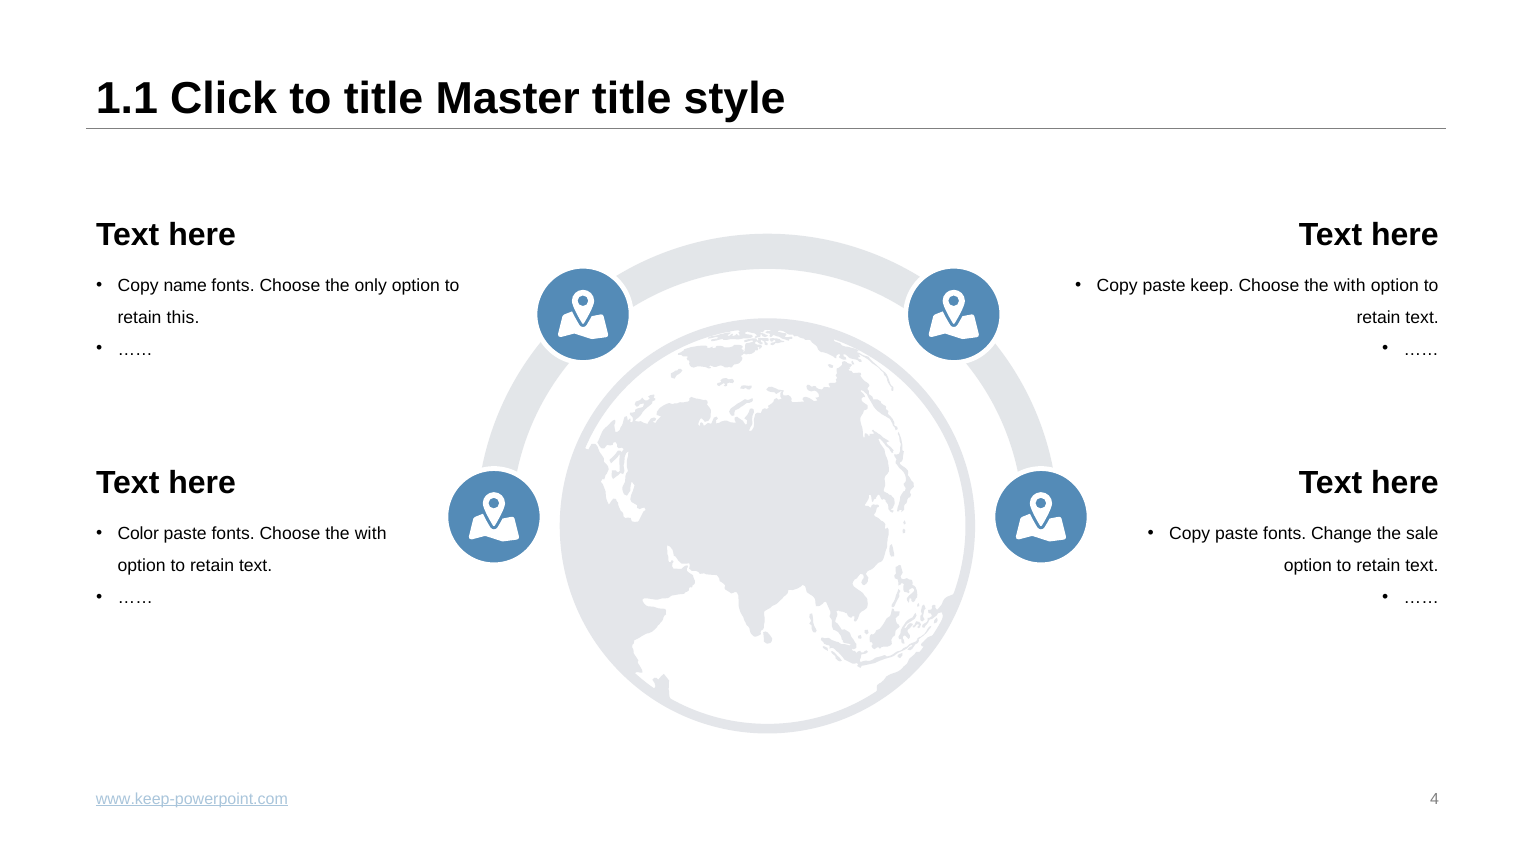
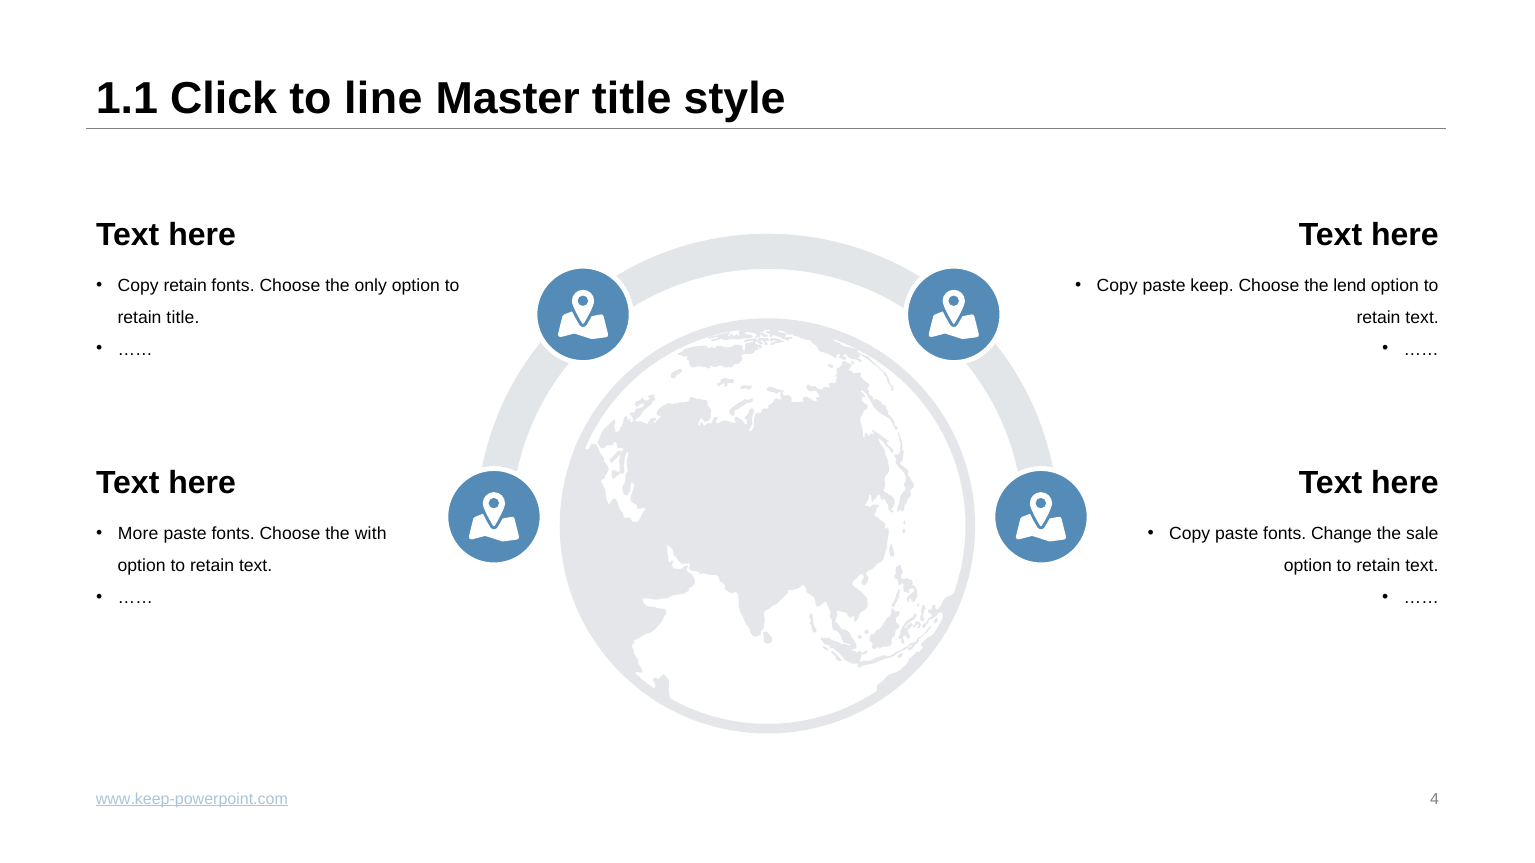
to title: title -> line
Copy name: name -> retain
with at (1350, 286): with -> lend
retain this: this -> title
Color: Color -> More
